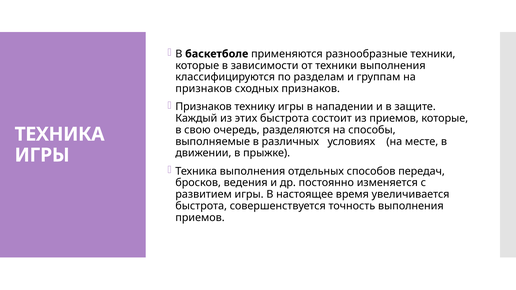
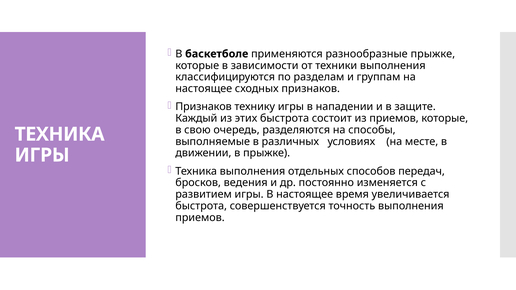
разнообразные техники: техники -> прыжке
признаков at (204, 89): признаков -> настоящее
